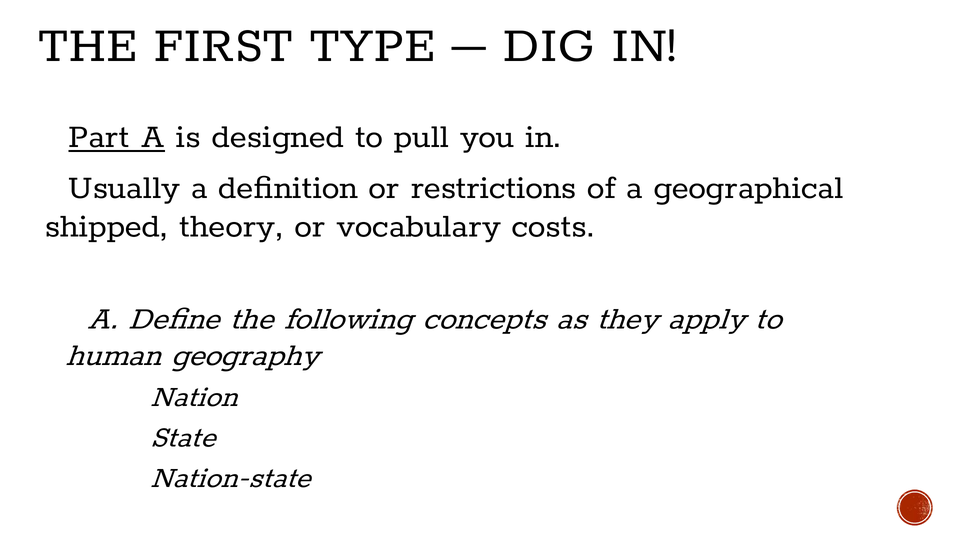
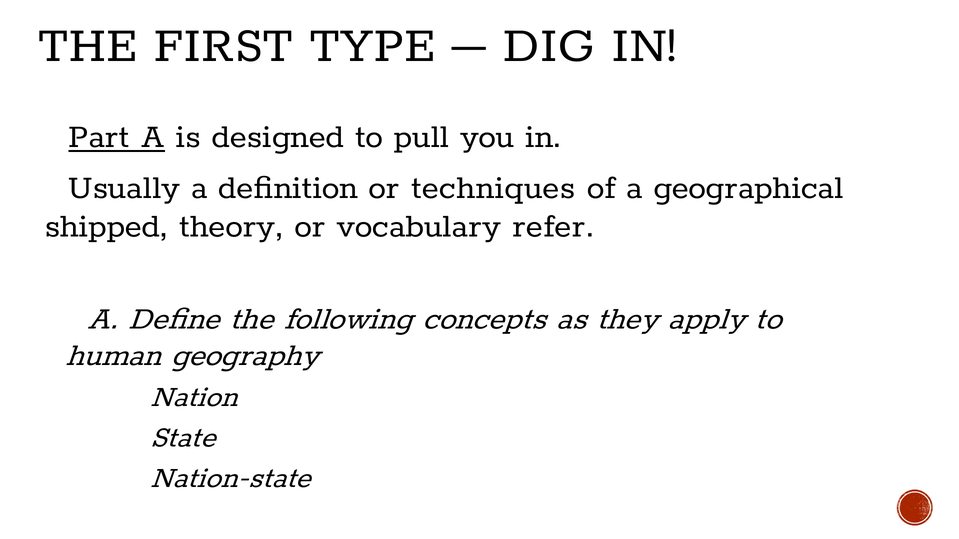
restrictions: restrictions -> techniques
costs: costs -> refer
